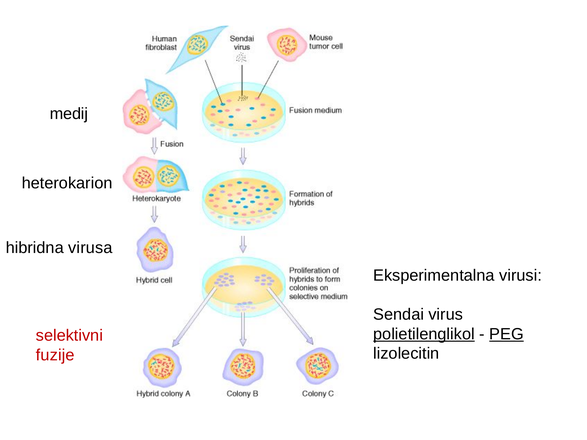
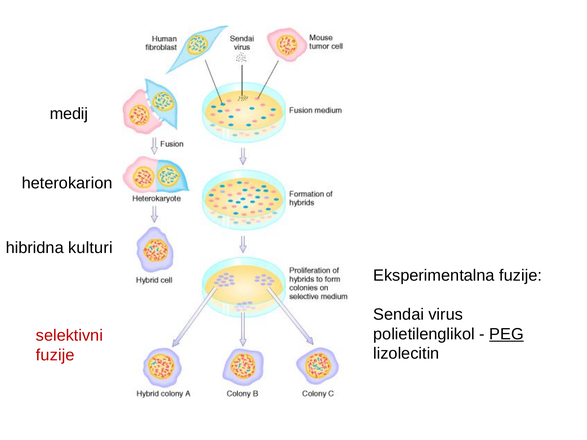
virusa: virusa -> kulturi
Eksperimentalna virusi: virusi -> fuzije
polietilenglikol underline: present -> none
